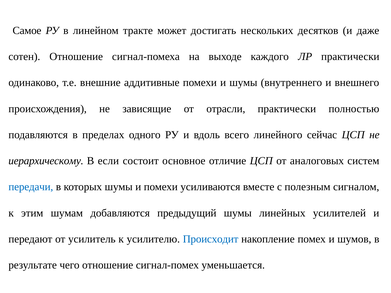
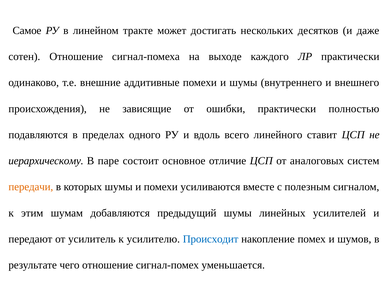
отрасли: отрасли -> ошибки
сейчас: сейчас -> ставит
если: если -> паре
передачи colour: blue -> orange
